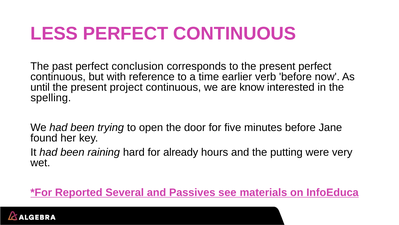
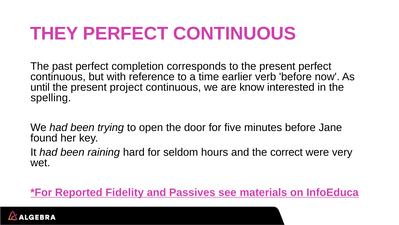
LESS: LESS -> THEY
conclusion: conclusion -> completion
already: already -> seldom
putting: putting -> correct
Several: Several -> Fidelity
